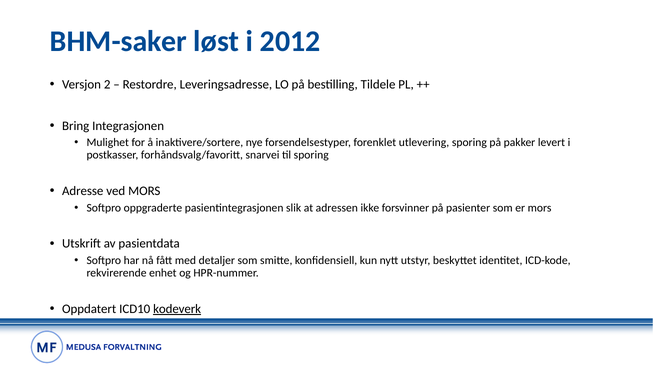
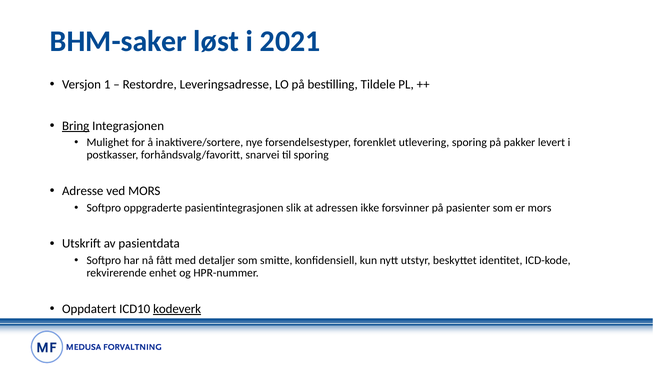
2012: 2012 -> 2021
2: 2 -> 1
Bring underline: none -> present
